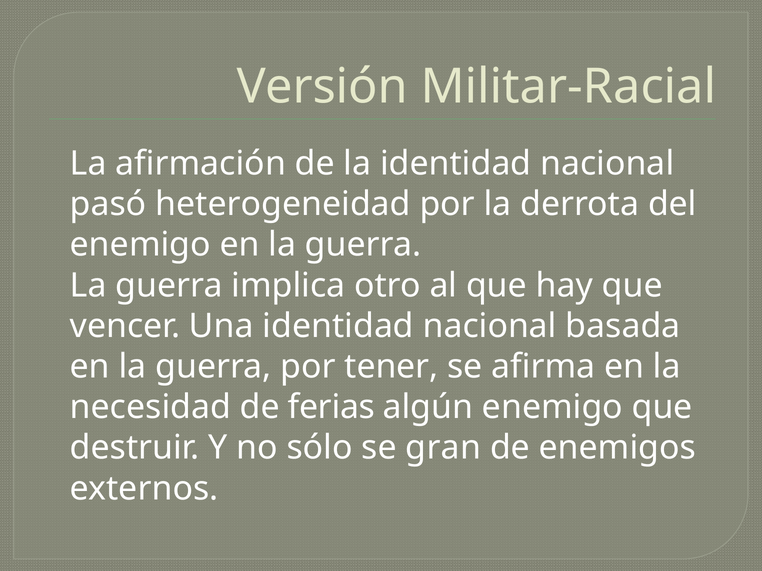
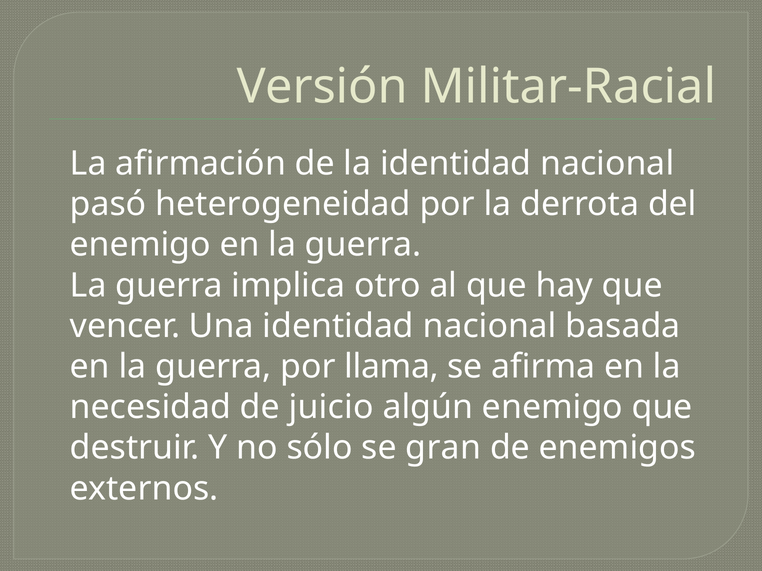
tener: tener -> llama
ferias: ferias -> juicio
